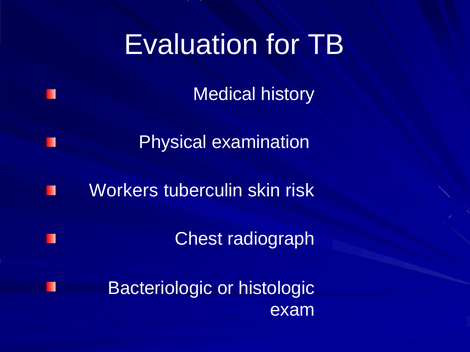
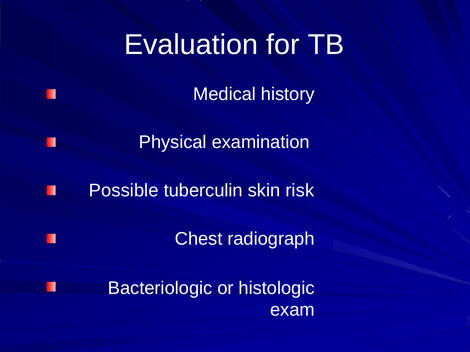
Workers: Workers -> Possible
